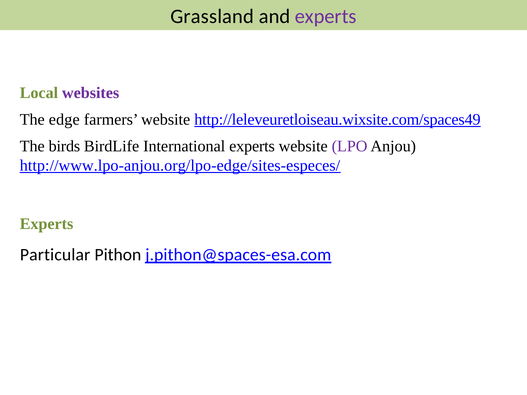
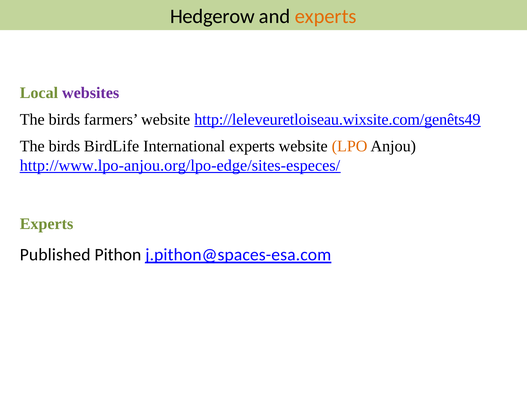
Grassland: Grassland -> Hedgerow
experts at (326, 16) colour: purple -> orange
edge at (64, 120): edge -> birds
http://leleveuretloiseau.wixsite.com/spaces49: http://leleveuretloiseau.wixsite.com/spaces49 -> http://leleveuretloiseau.wixsite.com/genêts49
LPO colour: purple -> orange
Particular: Particular -> Published
